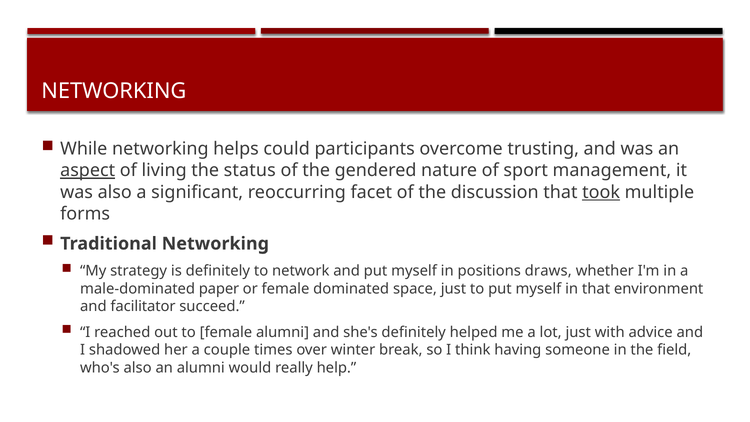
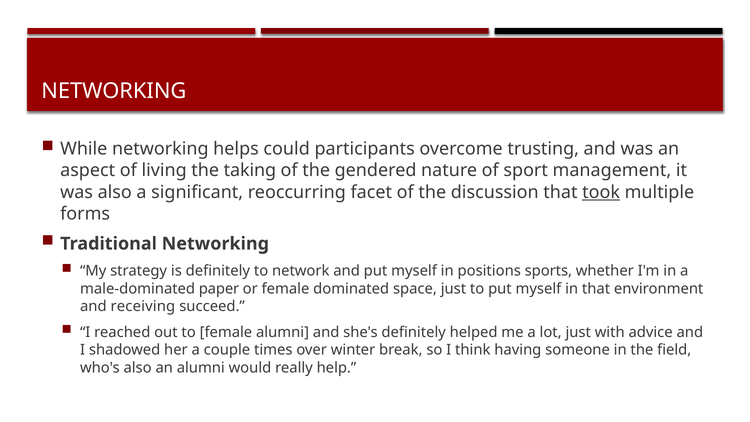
aspect underline: present -> none
status: status -> taking
draws: draws -> sports
facilitator: facilitator -> receiving
